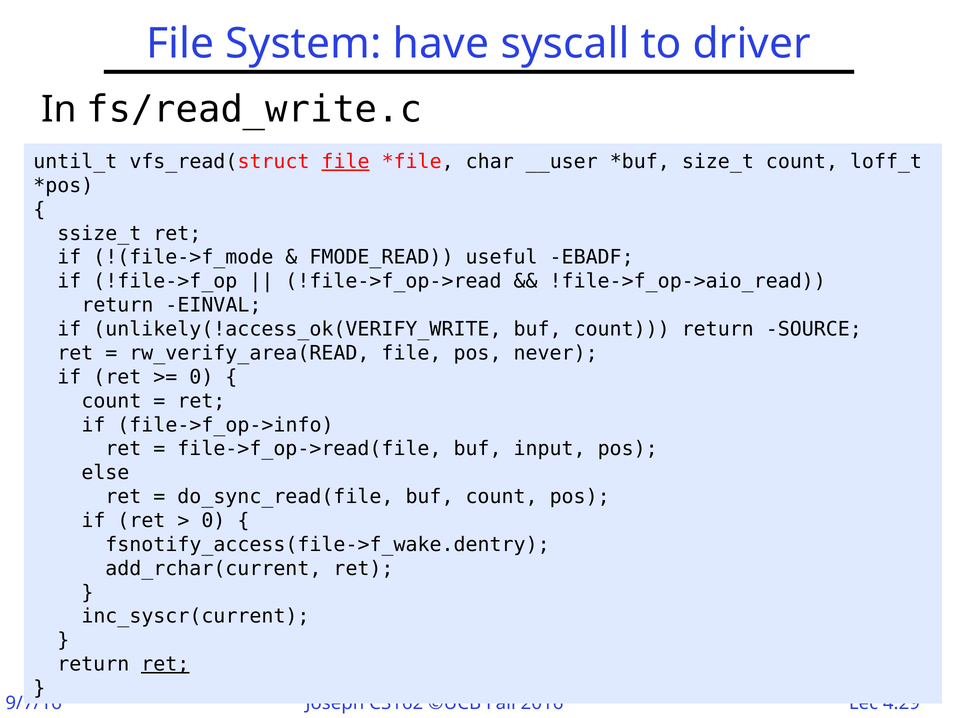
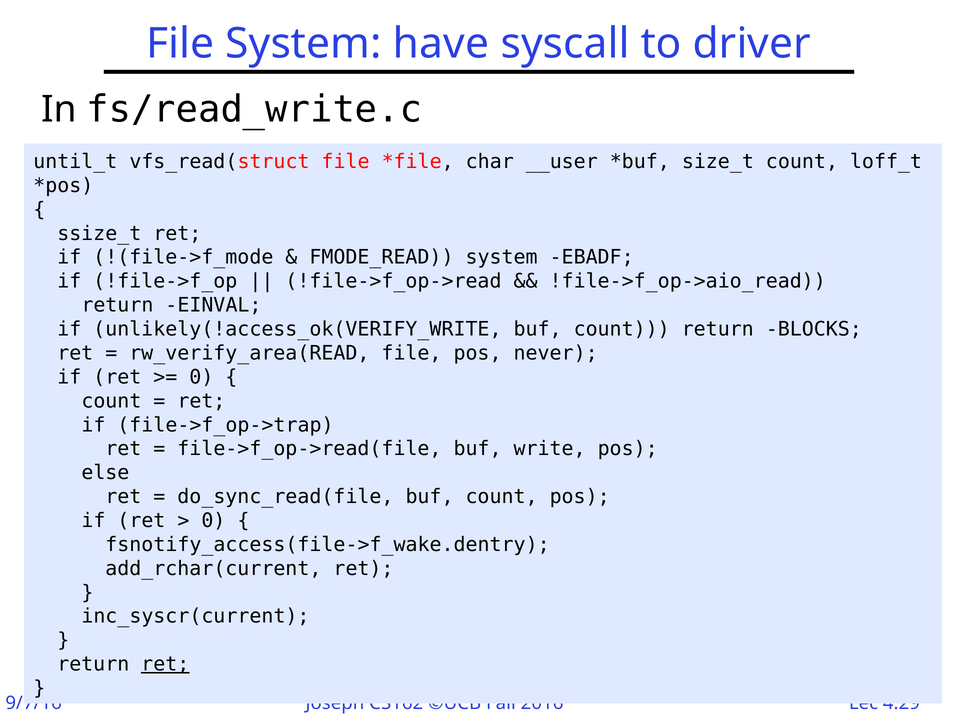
file at (346, 162) underline: present -> none
FMODE_READ useful: useful -> system
SOURCE: SOURCE -> BLOCKS
file->f_op->info: file->f_op->info -> file->f_op->trap
input: input -> write
